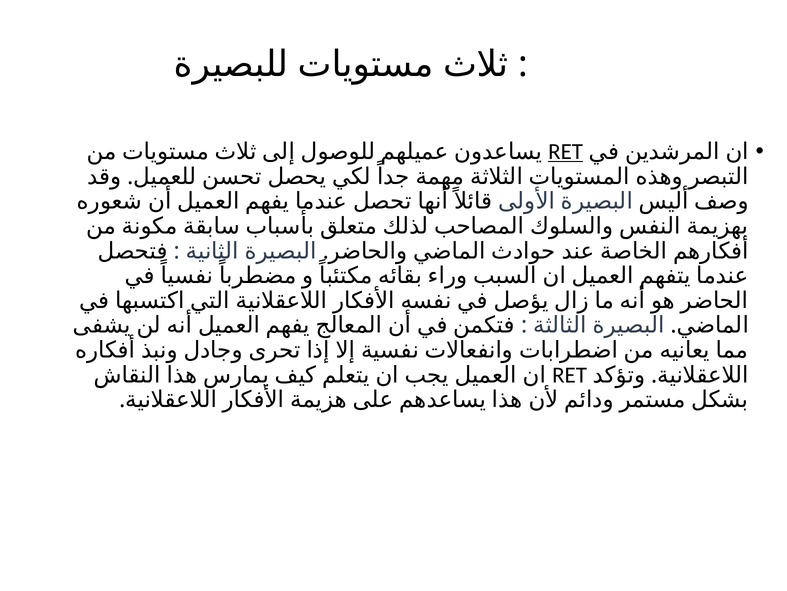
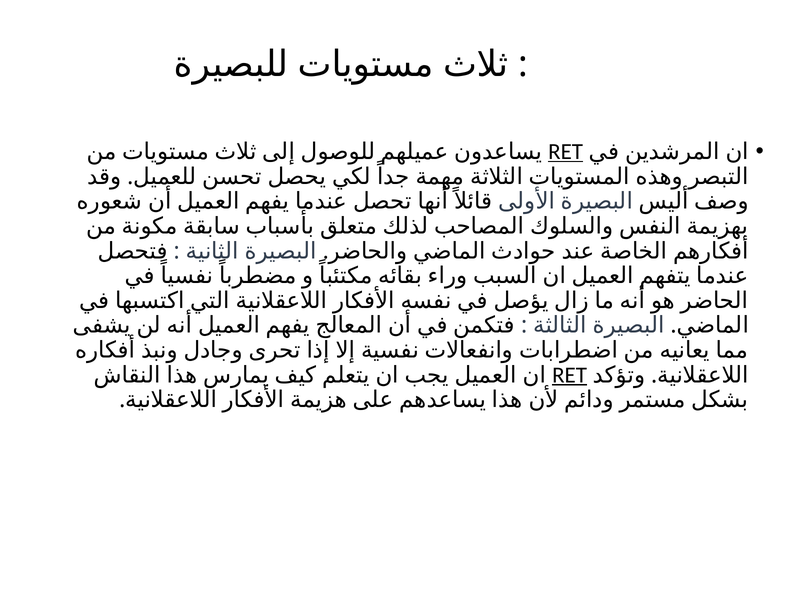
RET at (570, 375) underline: none -> present
